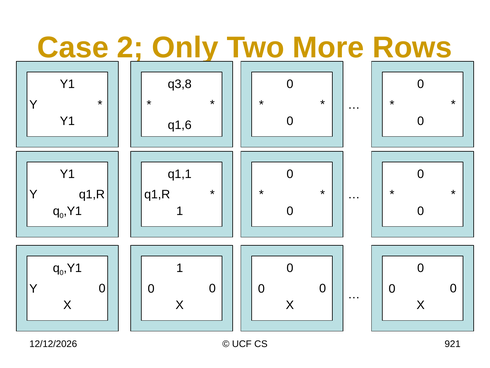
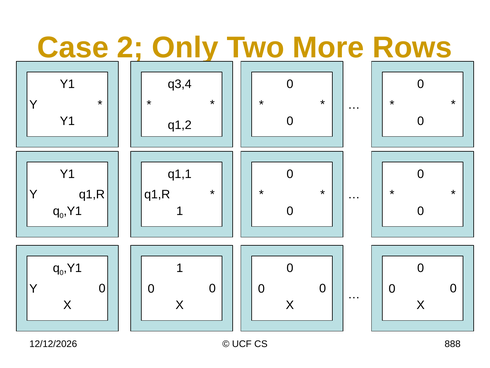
q3,8: q3,8 -> q3,4
q1,6: q1,6 -> q1,2
921: 921 -> 888
